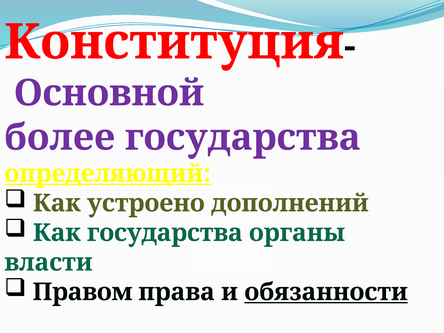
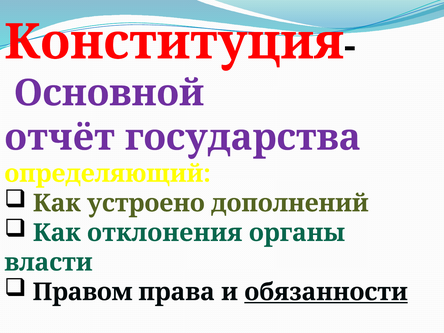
более: более -> отчёт
определяющий underline: present -> none
Как государства: государства -> отклонения
